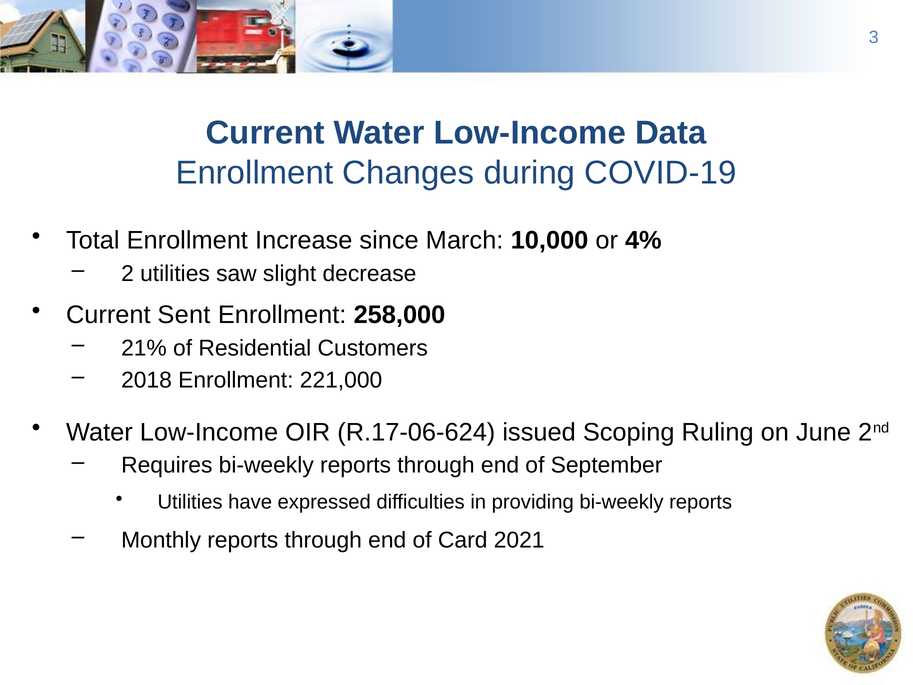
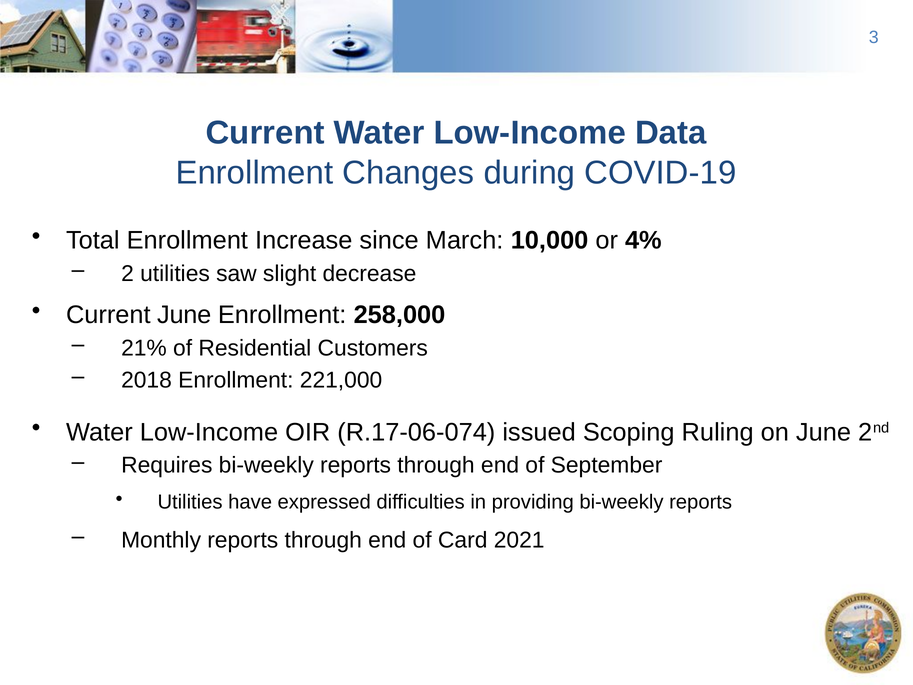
Current Sent: Sent -> June
R.17-06-624: R.17-06-624 -> R.17-06-074
